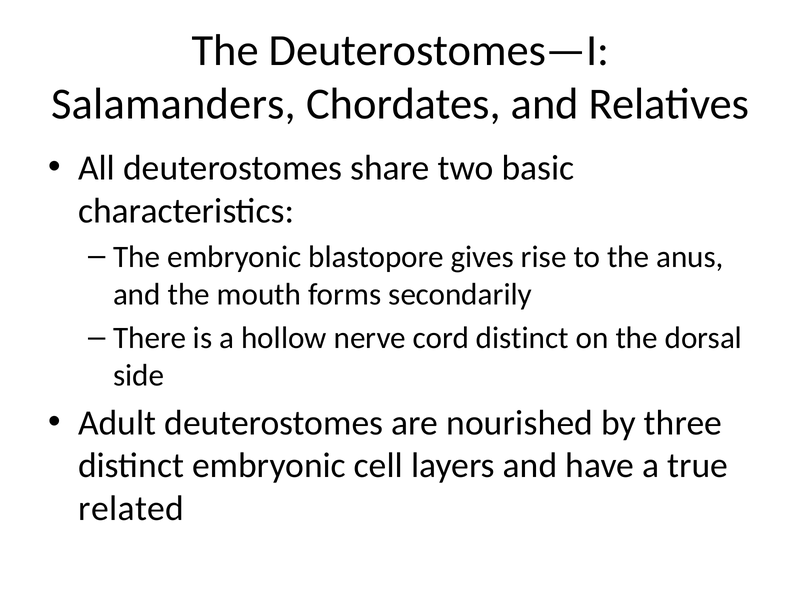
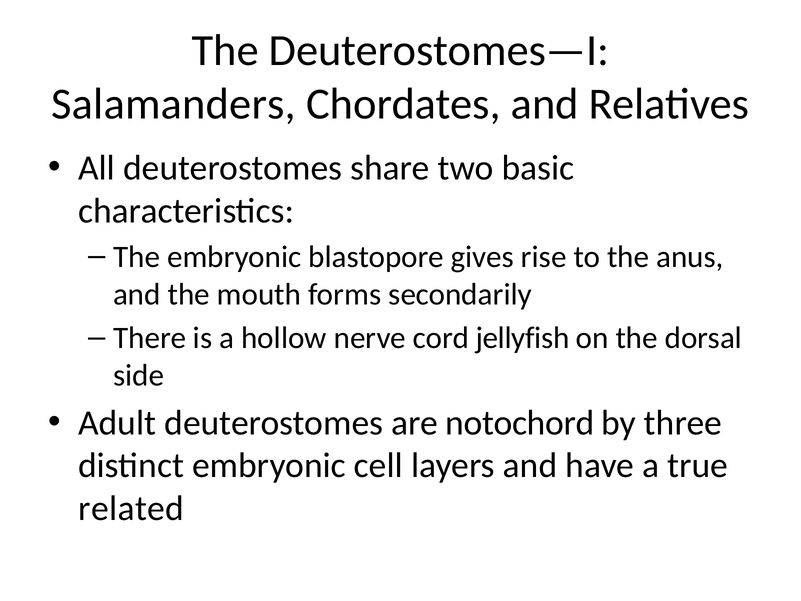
cord distinct: distinct -> jellyfish
nourished: nourished -> notochord
